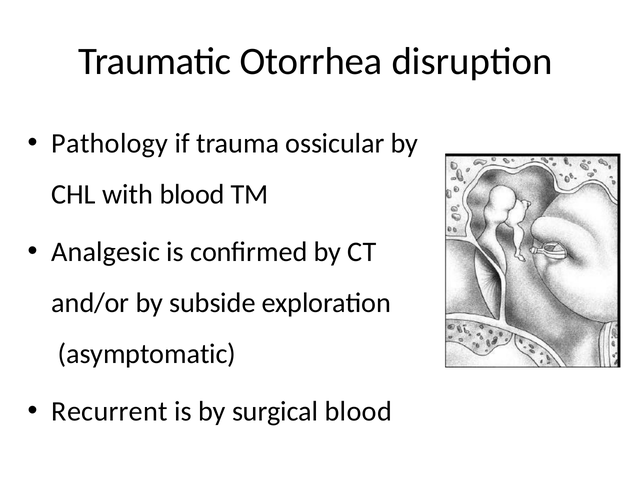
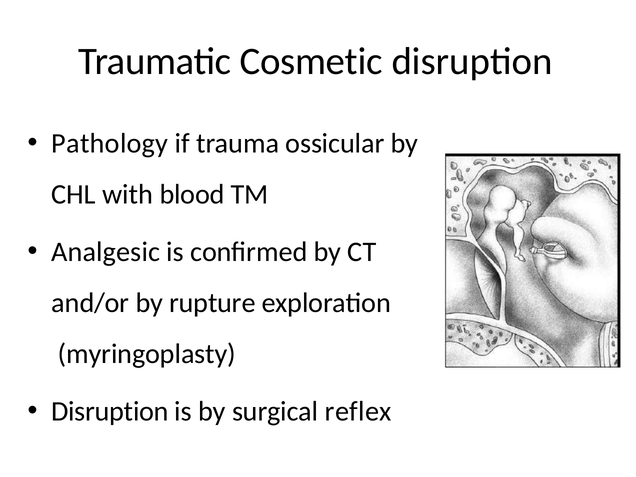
Otorrhea: Otorrhea -> Cosmetic
subside: subside -> rupture
asymptomatic: asymptomatic -> myringoplasty
Recurrent at (110, 411): Recurrent -> Disruption
surgical blood: blood -> reflex
